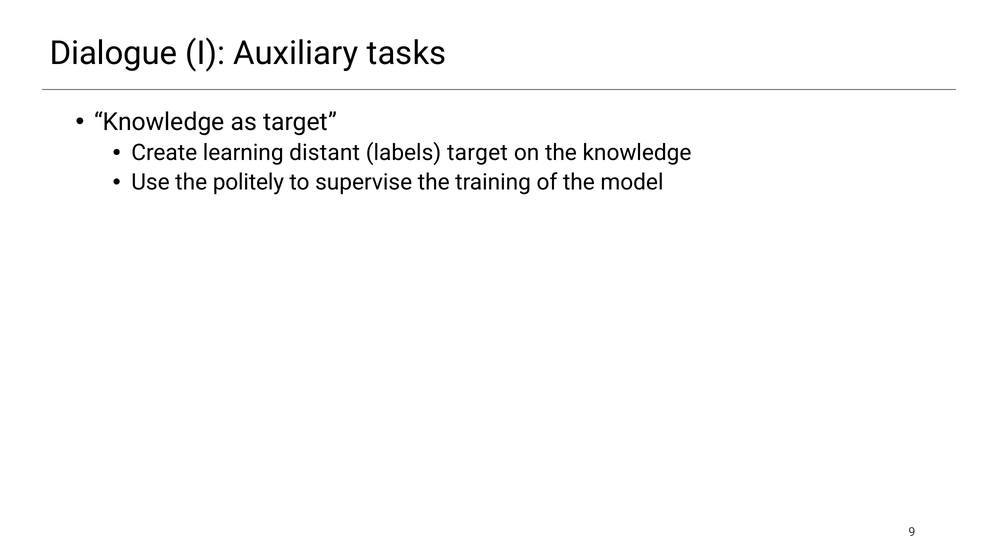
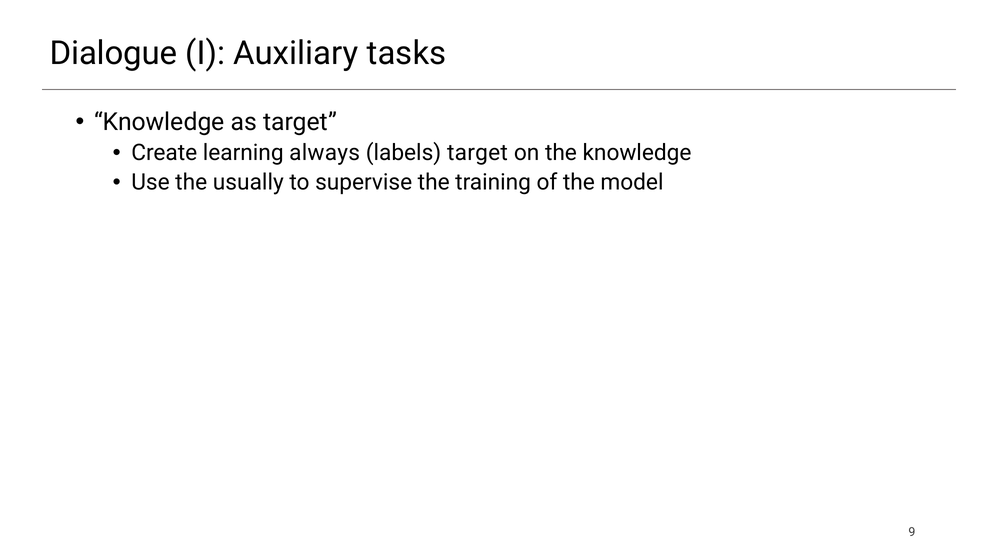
distant: distant -> always
politely: politely -> usually
